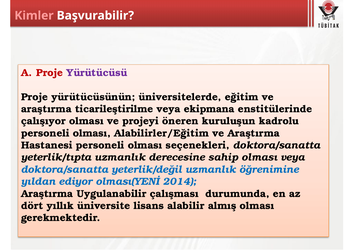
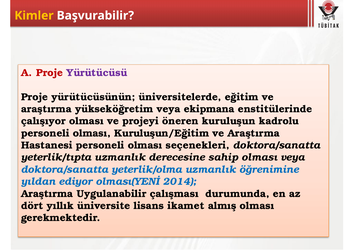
Kimler colour: pink -> yellow
ticarileştirilme: ticarileştirilme -> yükseköğretim
Alabilirler/Eğitim: Alabilirler/Eğitim -> Kuruluşun/Eğitim
yeterlik/değil: yeterlik/değil -> yeterlik/olma
alabilir: alabilir -> ikamet
